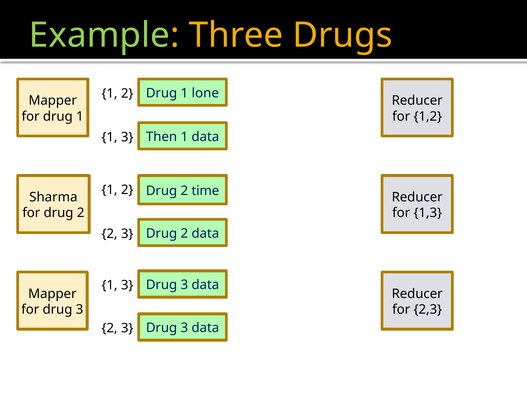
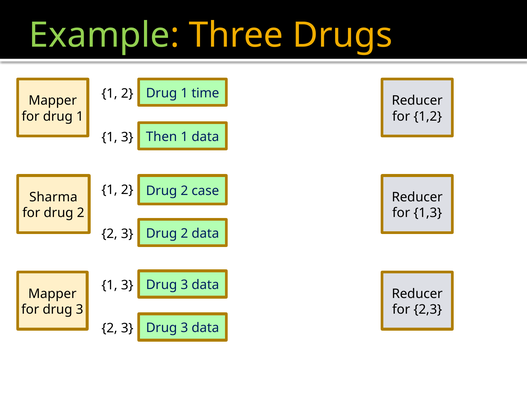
lone: lone -> time
time: time -> case
